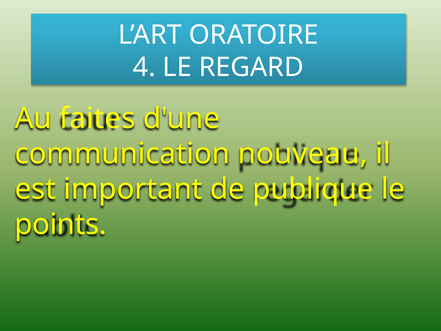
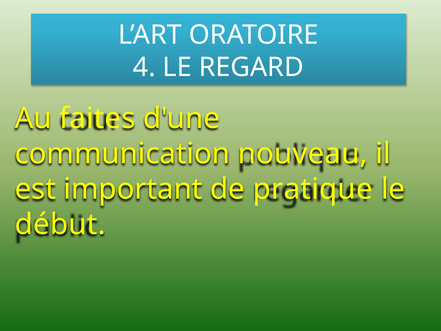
publique: publique -> pratique
points: points -> début
